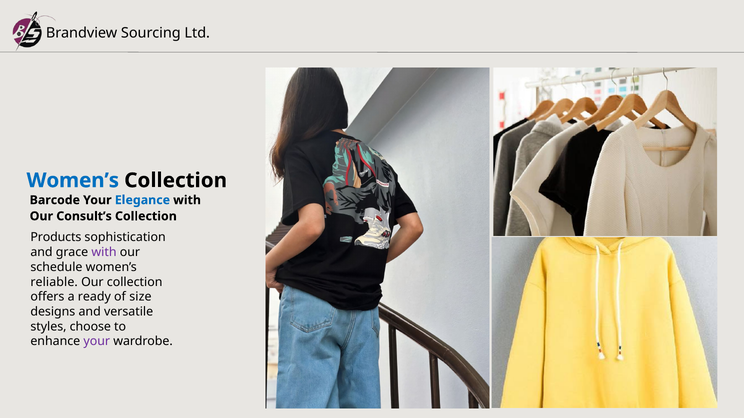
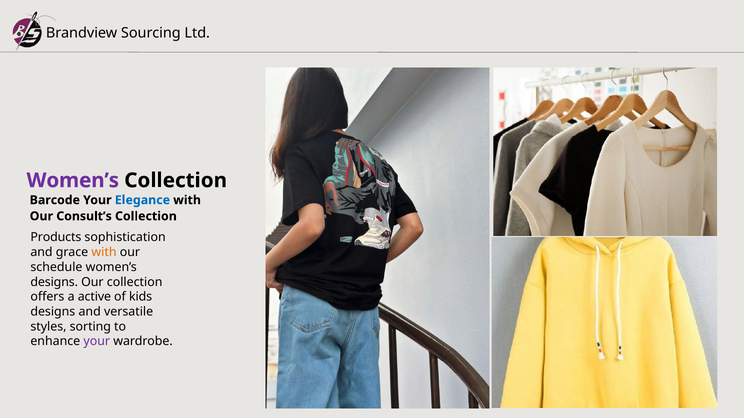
Women’s at (73, 181) colour: blue -> purple
with at (104, 253) colour: purple -> orange
reliable at (54, 282): reliable -> designs
ready: ready -> active
size: size -> kids
choose: choose -> sorting
